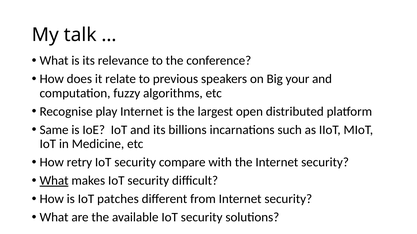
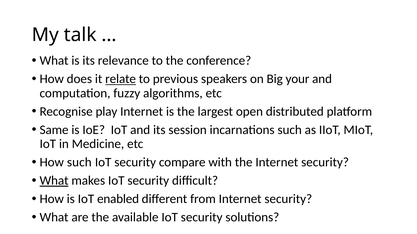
relate underline: none -> present
billions: billions -> session
How retry: retry -> such
patches: patches -> enabled
